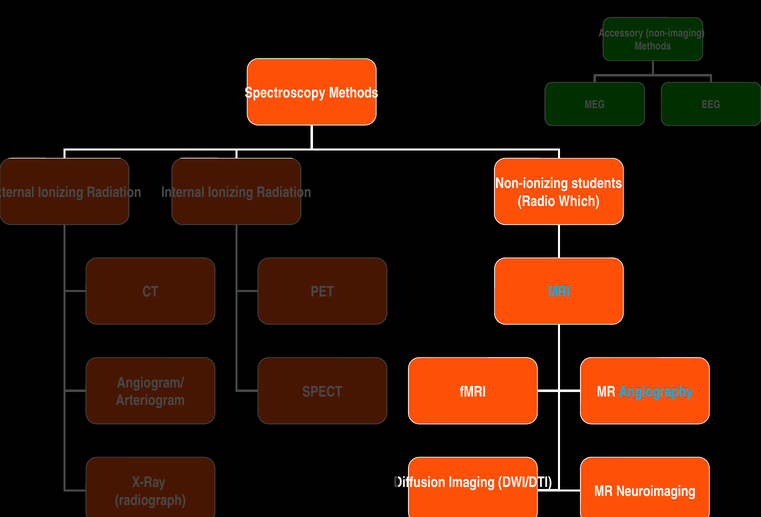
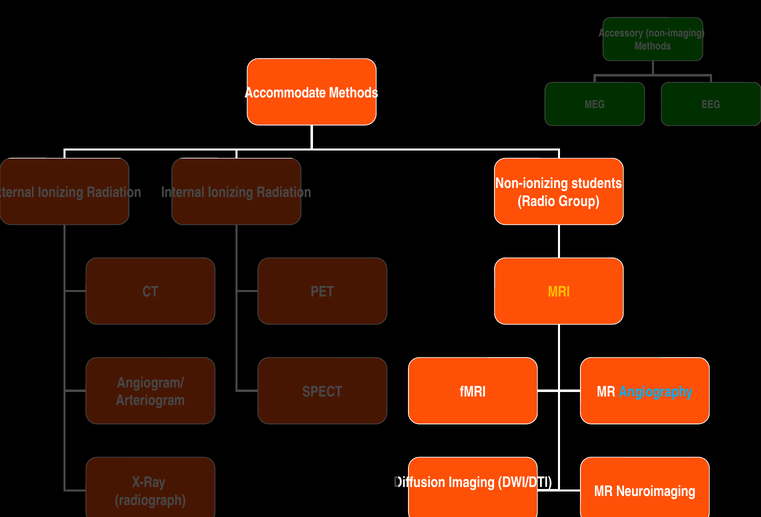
Spectroscopy: Spectroscopy -> Accommodate
Which: Which -> Group
MRI colour: light blue -> yellow
